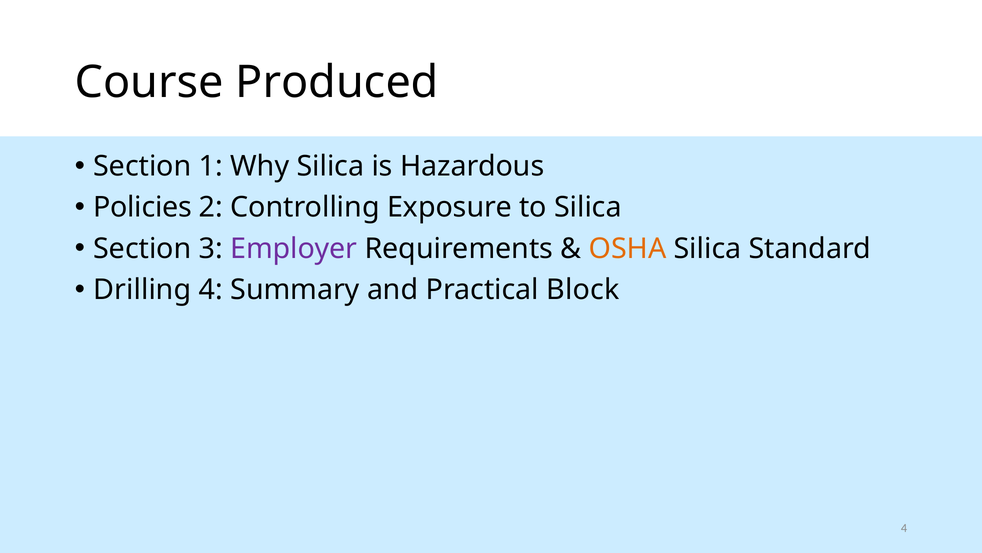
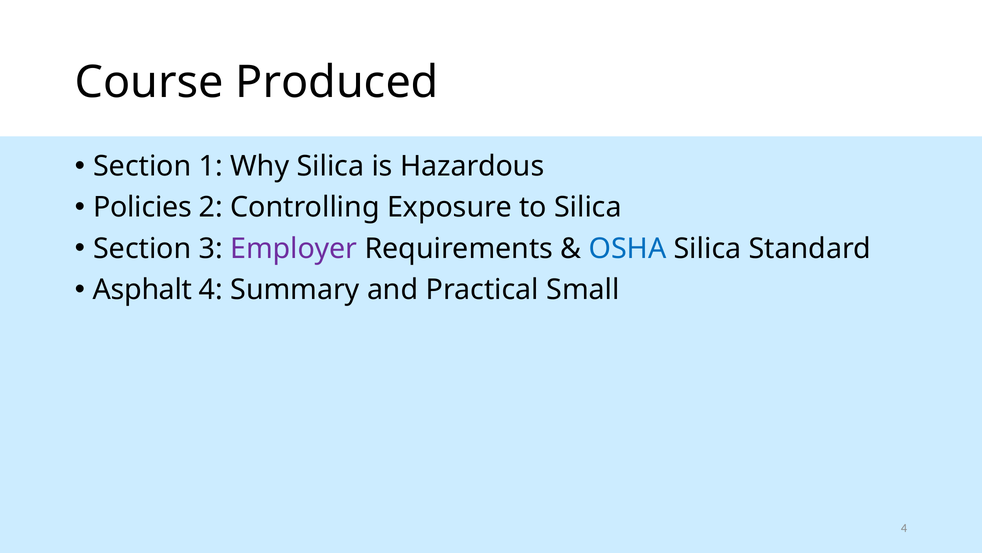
OSHA colour: orange -> blue
Drilling: Drilling -> Asphalt
Block: Block -> Small
